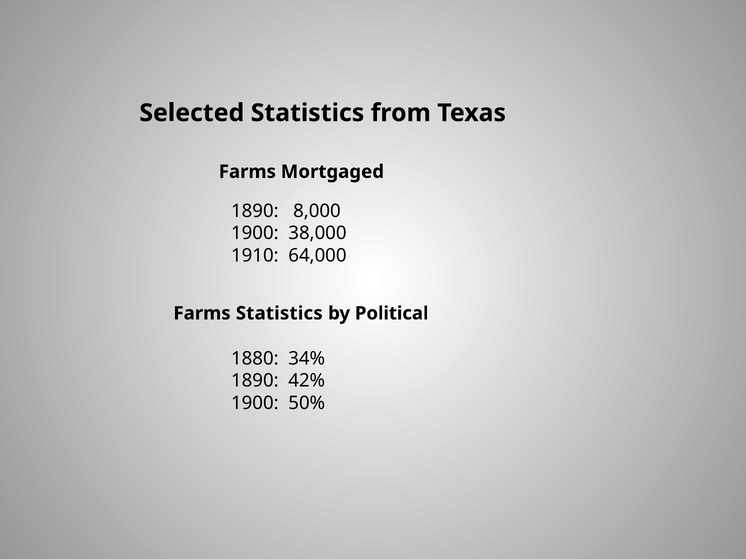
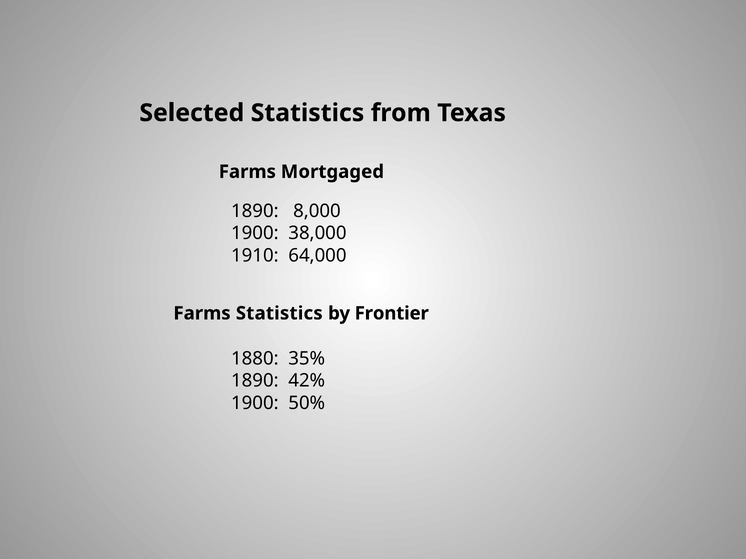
Political: Political -> Frontier
34%: 34% -> 35%
